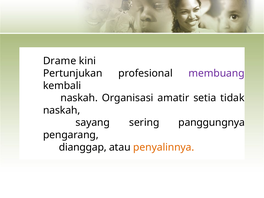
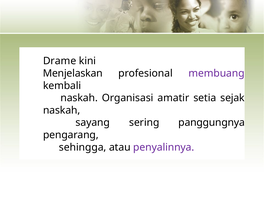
Pertunjukan: Pertunjukan -> Menjelaskan
tidak: tidak -> sejak
dianggap: dianggap -> sehingga
penyalinnya colour: orange -> purple
